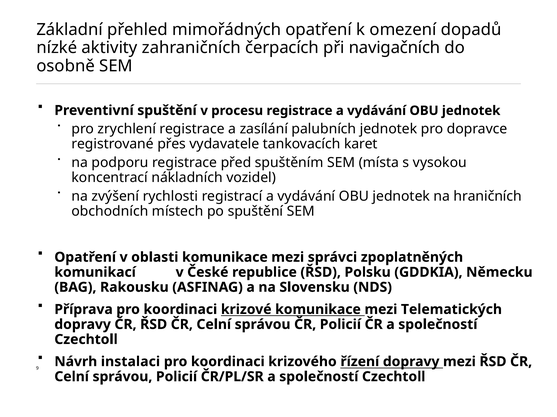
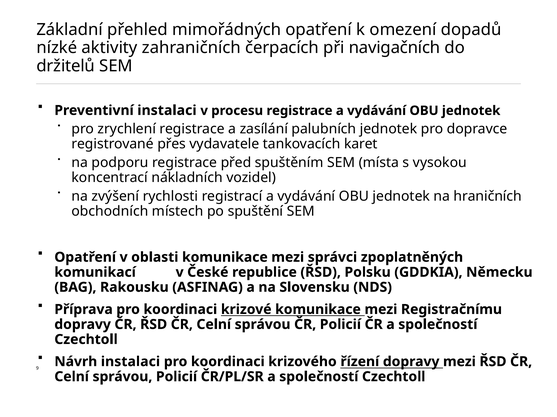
osobně: osobně -> držitelů
Preventivní spuštění: spuštění -> instalaci
Telematických: Telematických -> Registračnímu
